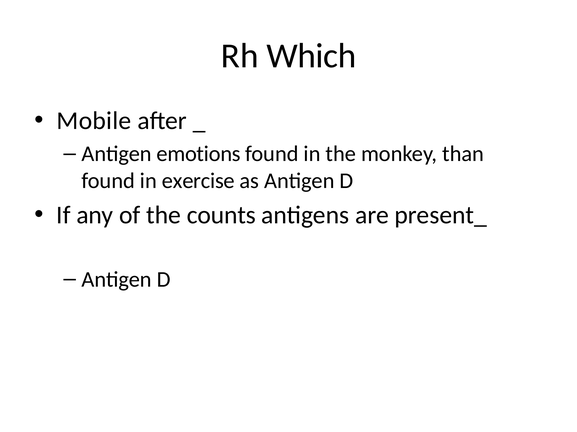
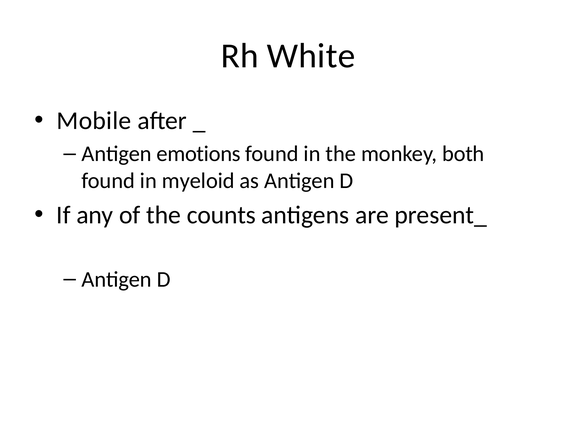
Which: Which -> White
than: than -> both
exercise: exercise -> myeloid
